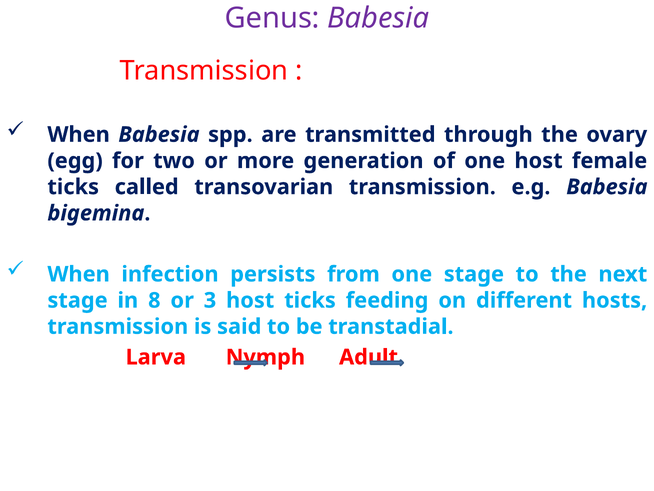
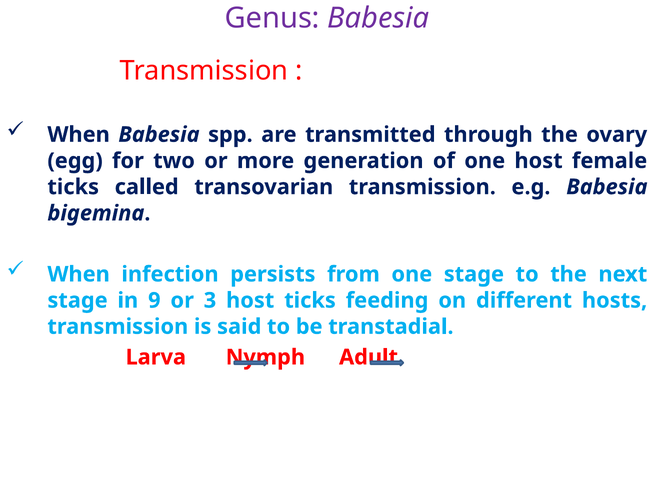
8: 8 -> 9
